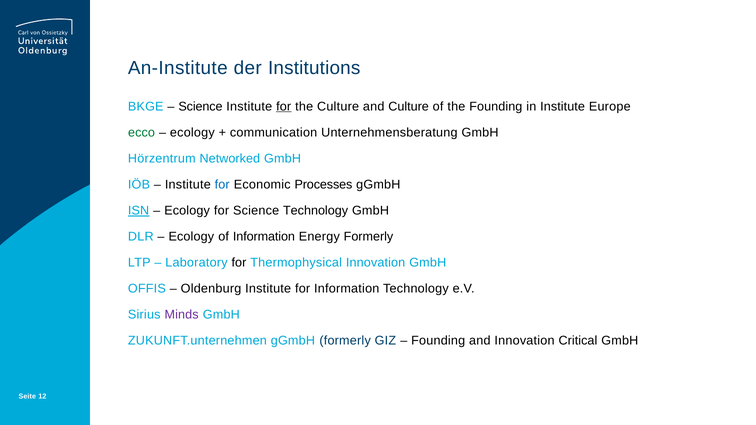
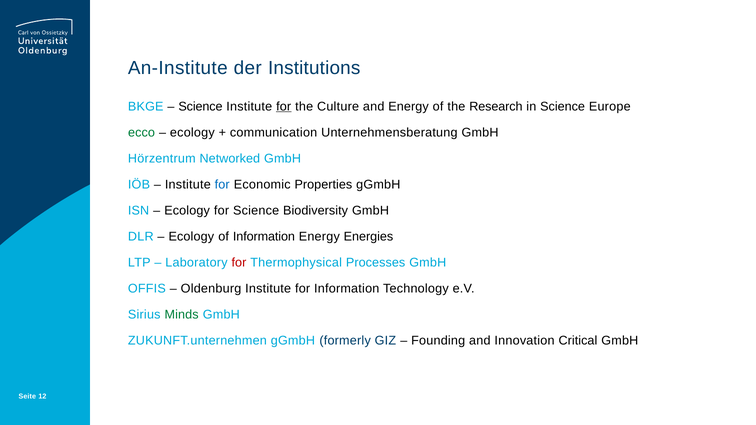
and Culture: Culture -> Energy
the Founding: Founding -> Research
in Institute: Institute -> Science
Processes: Processes -> Properties
ISN underline: present -> none
Science Technology: Technology -> Biodiversity
Energy Formerly: Formerly -> Energies
for at (239, 263) colour: black -> red
Thermophysical Innovation: Innovation -> Processes
Minds colour: purple -> green
